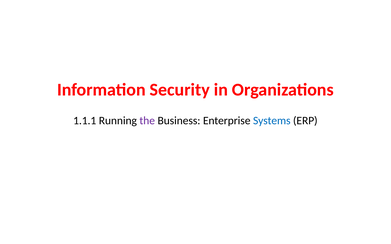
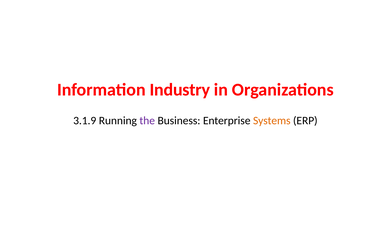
Security: Security -> Industry
1.1.1: 1.1.1 -> 3.1.9
Systems colour: blue -> orange
